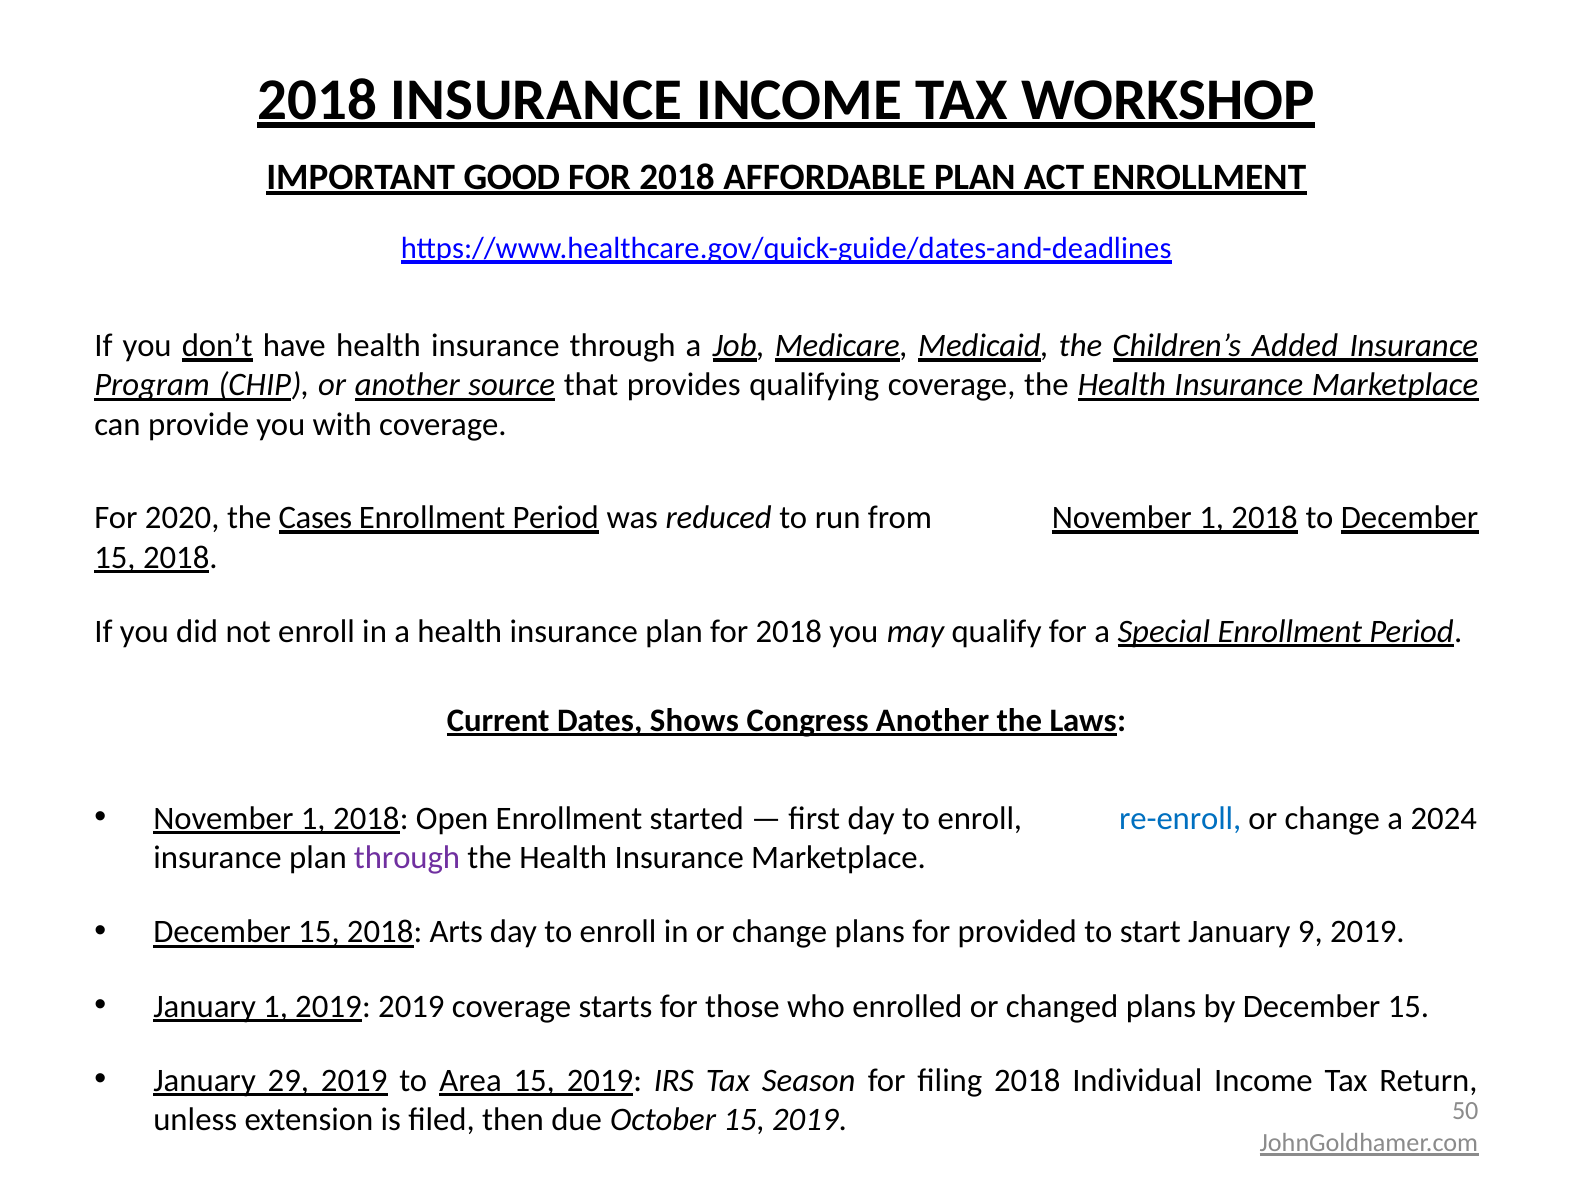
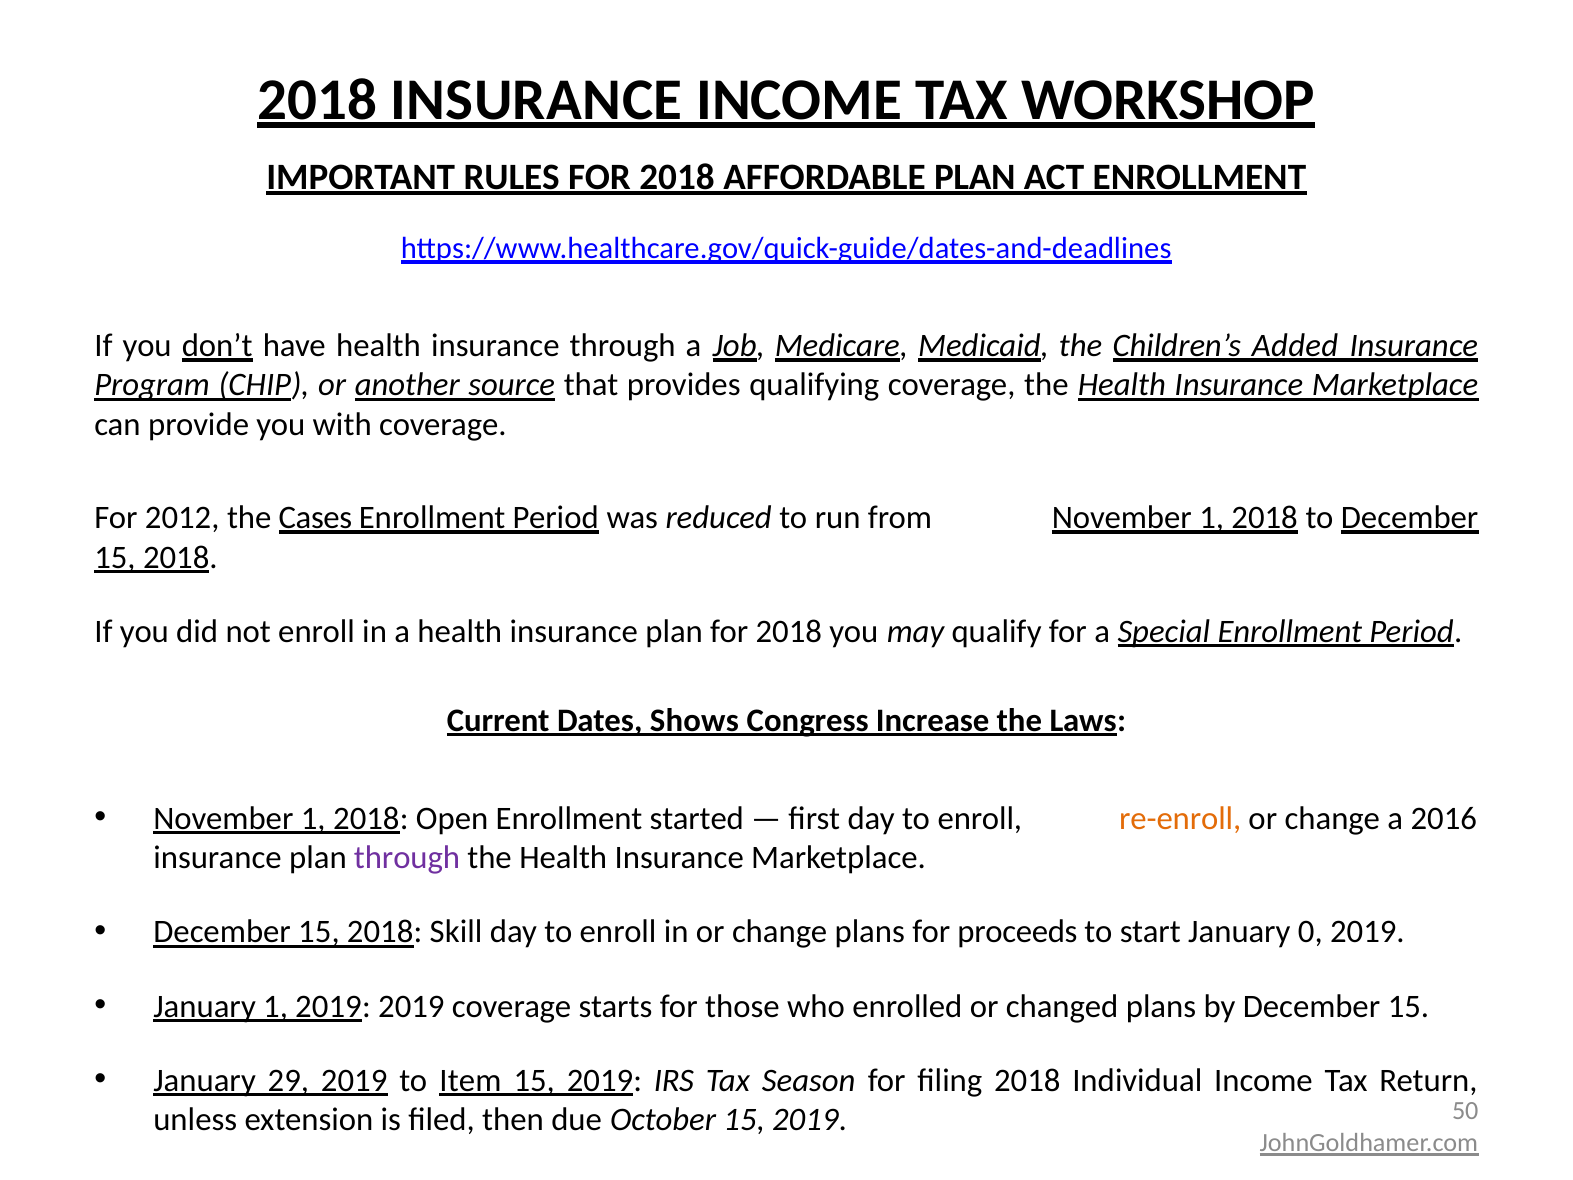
GOOD: GOOD -> RULES
2020: 2020 -> 2012
Congress Another: Another -> Increase
re-enroll colour: blue -> orange
2024: 2024 -> 2016
Arts: Arts -> Skill
provided: provided -> proceeds
9: 9 -> 0
Area: Area -> Item
